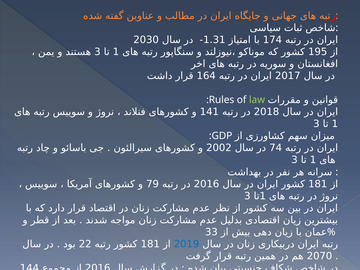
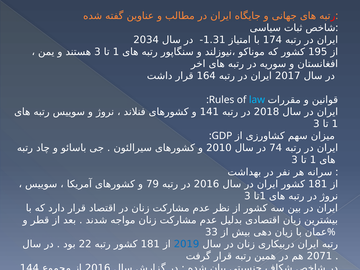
2030: 2030 -> 2034
law colour: light green -> light blue
2002: 2002 -> 2010
2070: 2070 -> 2071
